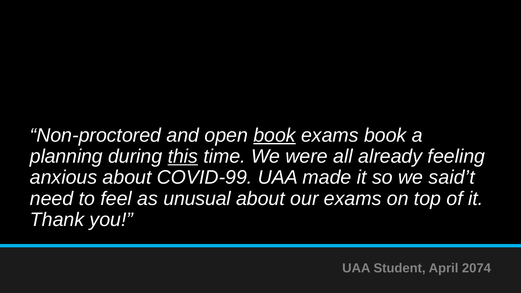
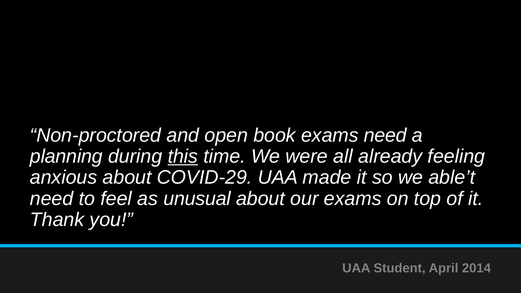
book at (275, 135) underline: present -> none
exams book: book -> need
COVID-99: COVID-99 -> COVID-29
said’t: said’t -> able’t
2074: 2074 -> 2014
